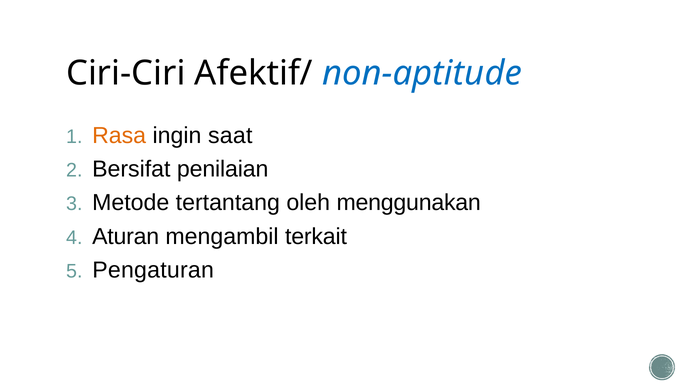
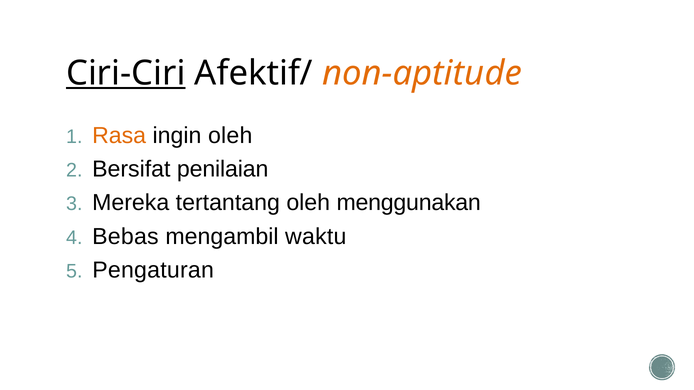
Ciri-Ciri underline: none -> present
non-aptitude colour: blue -> orange
ingin saat: saat -> oleh
Metode: Metode -> Mereka
Aturan: Aturan -> Bebas
terkait: terkait -> waktu
